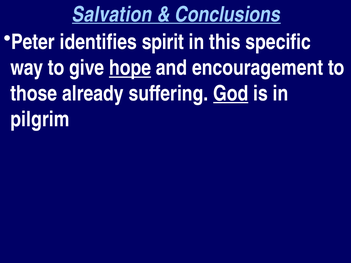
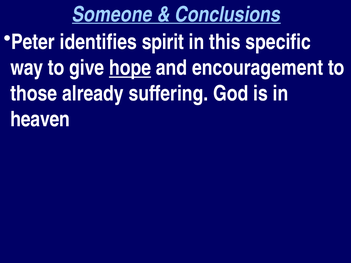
Salvation: Salvation -> Someone
God underline: present -> none
pilgrim: pilgrim -> heaven
